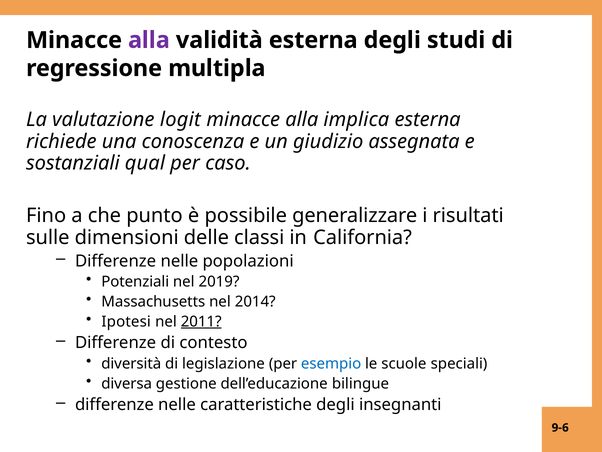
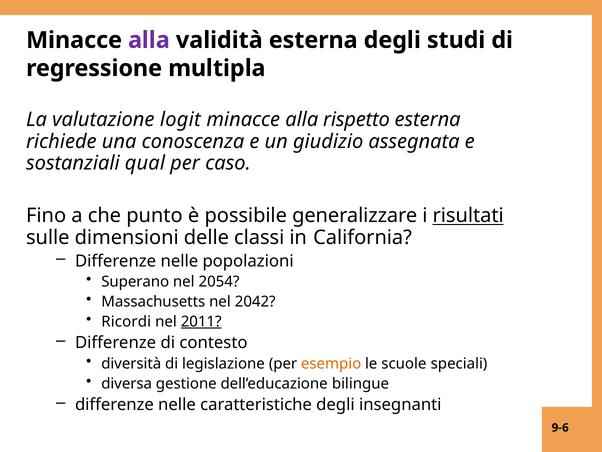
implica: implica -> rispetto
risultati underline: none -> present
Potenziali: Potenziali -> Superano
2019: 2019 -> 2054
2014: 2014 -> 2042
Ipotesi: Ipotesi -> Ricordi
esempio colour: blue -> orange
